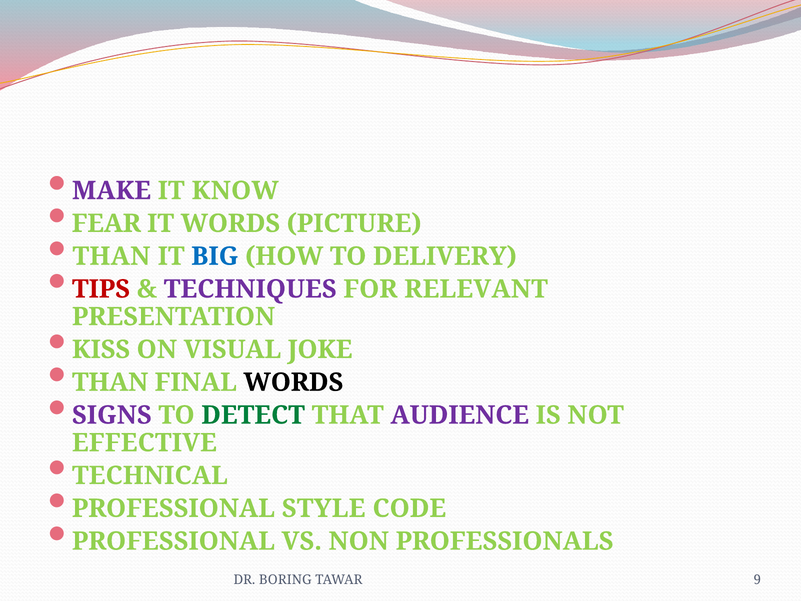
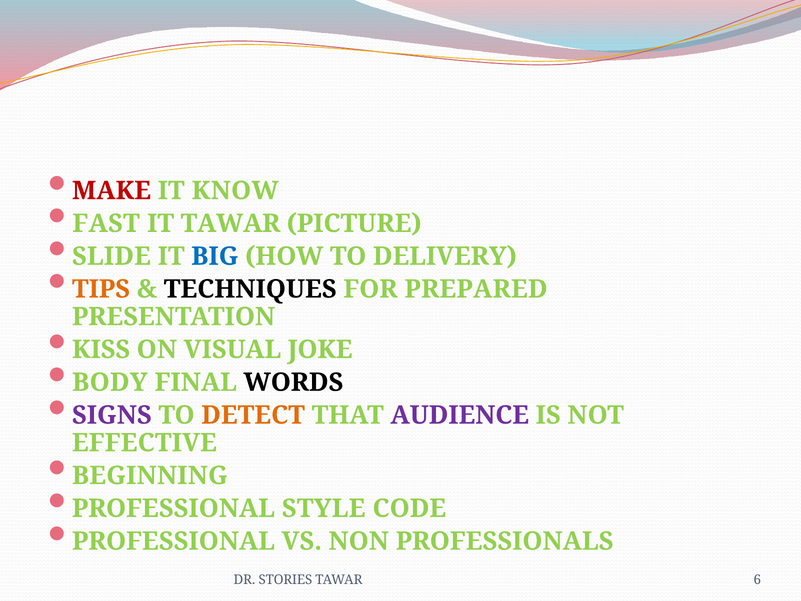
MAKE colour: purple -> red
FEAR: FEAR -> FAST
IT WORDS: WORDS -> TAWAR
THAN at (111, 256): THAN -> SLIDE
TIPS colour: red -> orange
TECHNIQUES colour: purple -> black
RELEVANT: RELEVANT -> PREPARED
THAN at (110, 382): THAN -> BODY
DETECT colour: green -> orange
TECHNICAL: TECHNICAL -> BEGINNING
BORING: BORING -> STORIES
9: 9 -> 6
